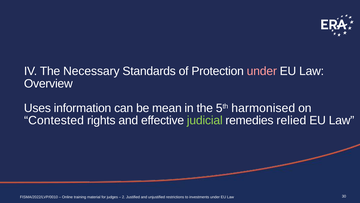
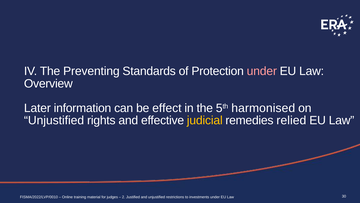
Necessary: Necessary -> Preventing
Uses: Uses -> Later
mean: mean -> effect
Contested at (54, 120): Contested -> Unjustified
judicial colour: light green -> yellow
